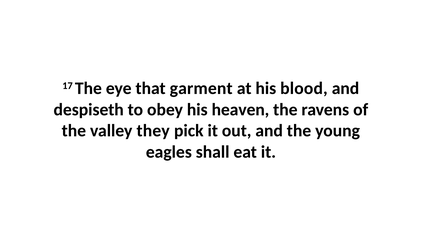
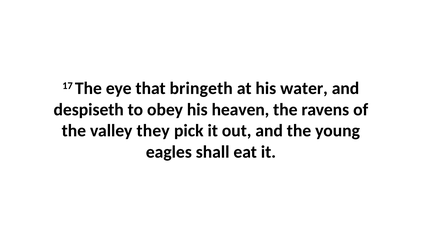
garment: garment -> bringeth
blood: blood -> water
